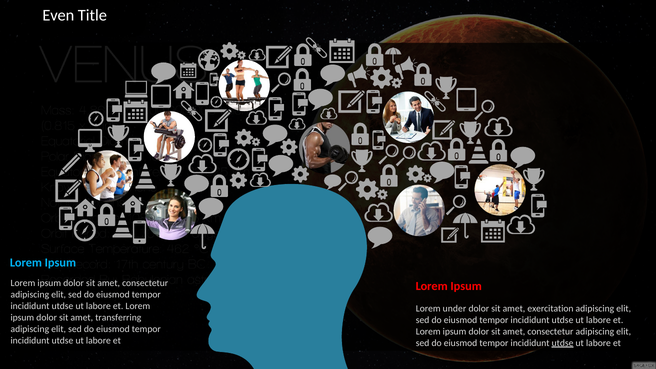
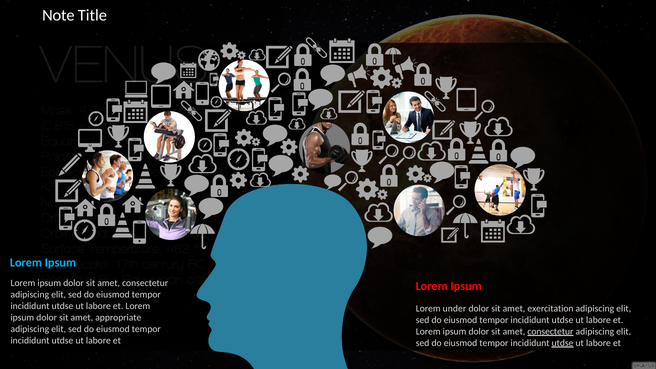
Even: Even -> Note
transferring: transferring -> appropriate
consectetur at (550, 331) underline: none -> present
